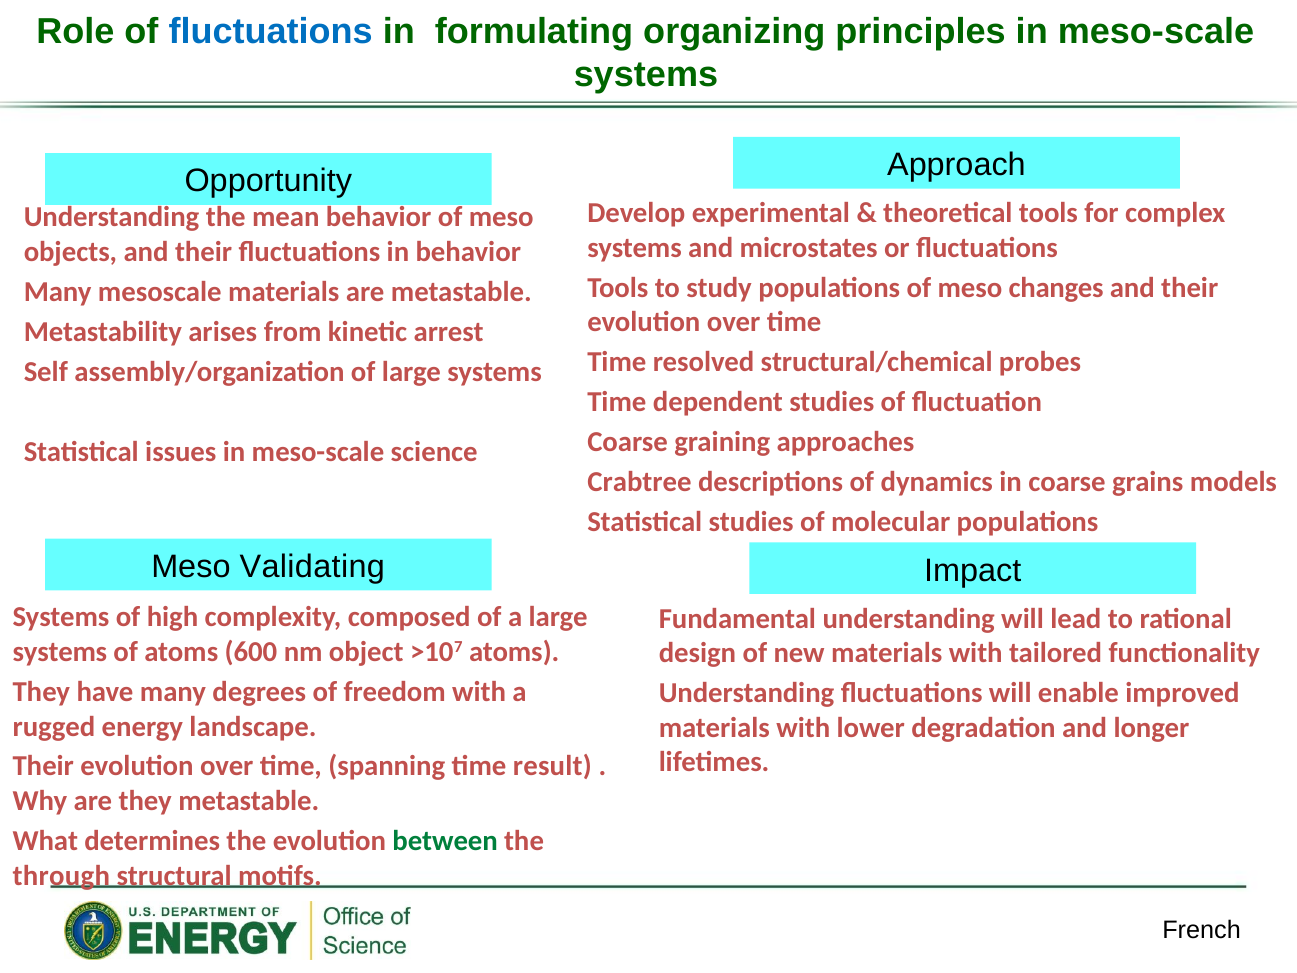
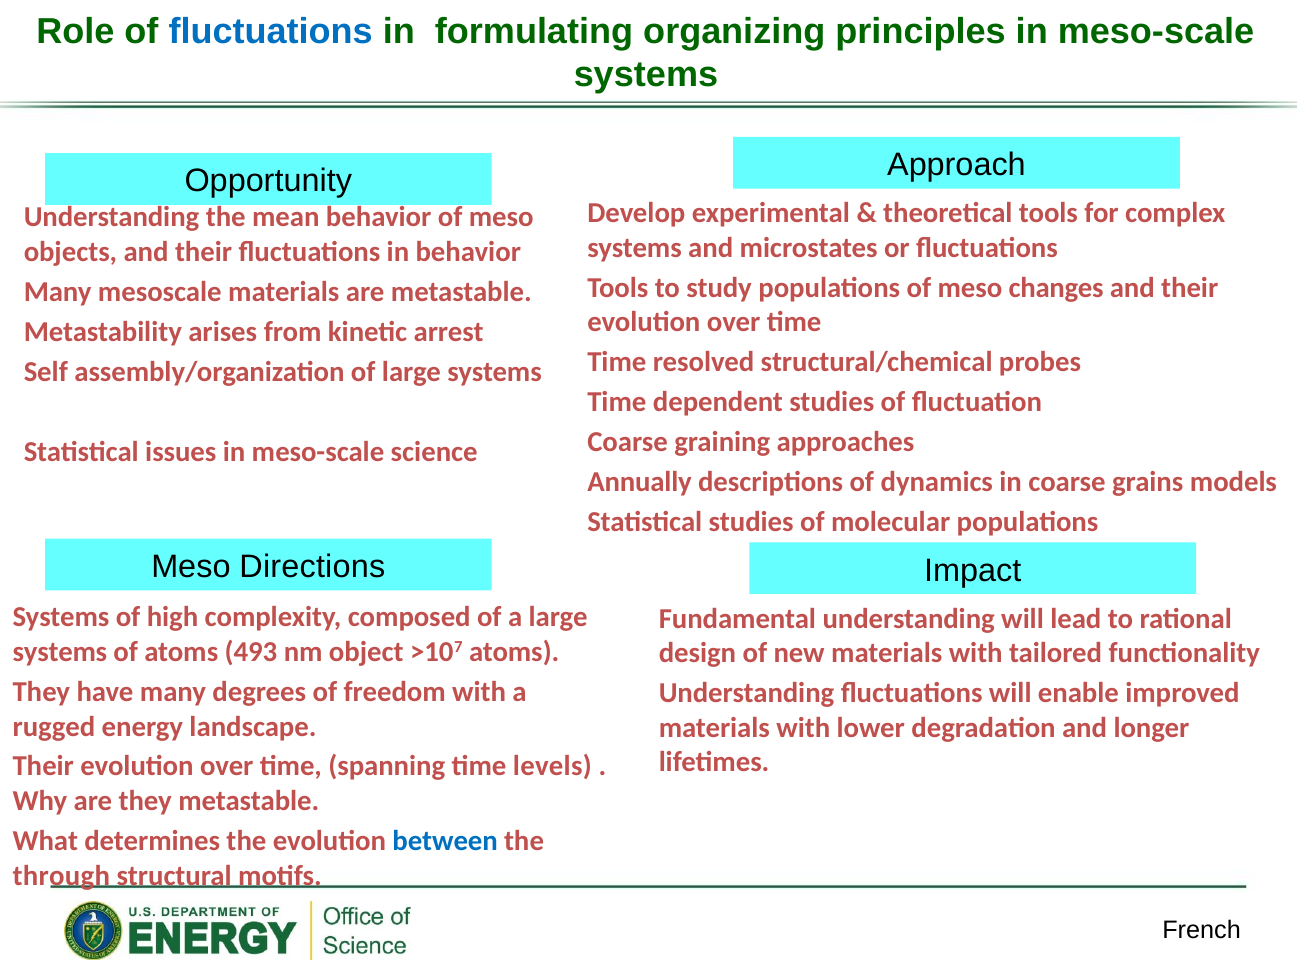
Crabtree: Crabtree -> Annually
Validating: Validating -> Directions
600: 600 -> 493
result: result -> levels
between colour: green -> blue
